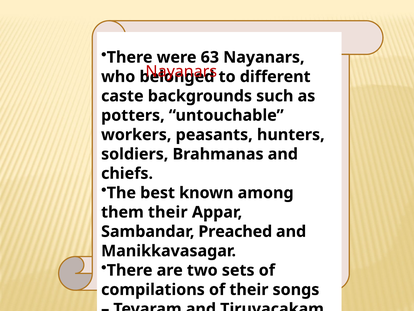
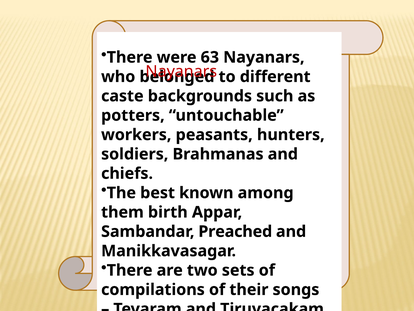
them their: their -> birth
